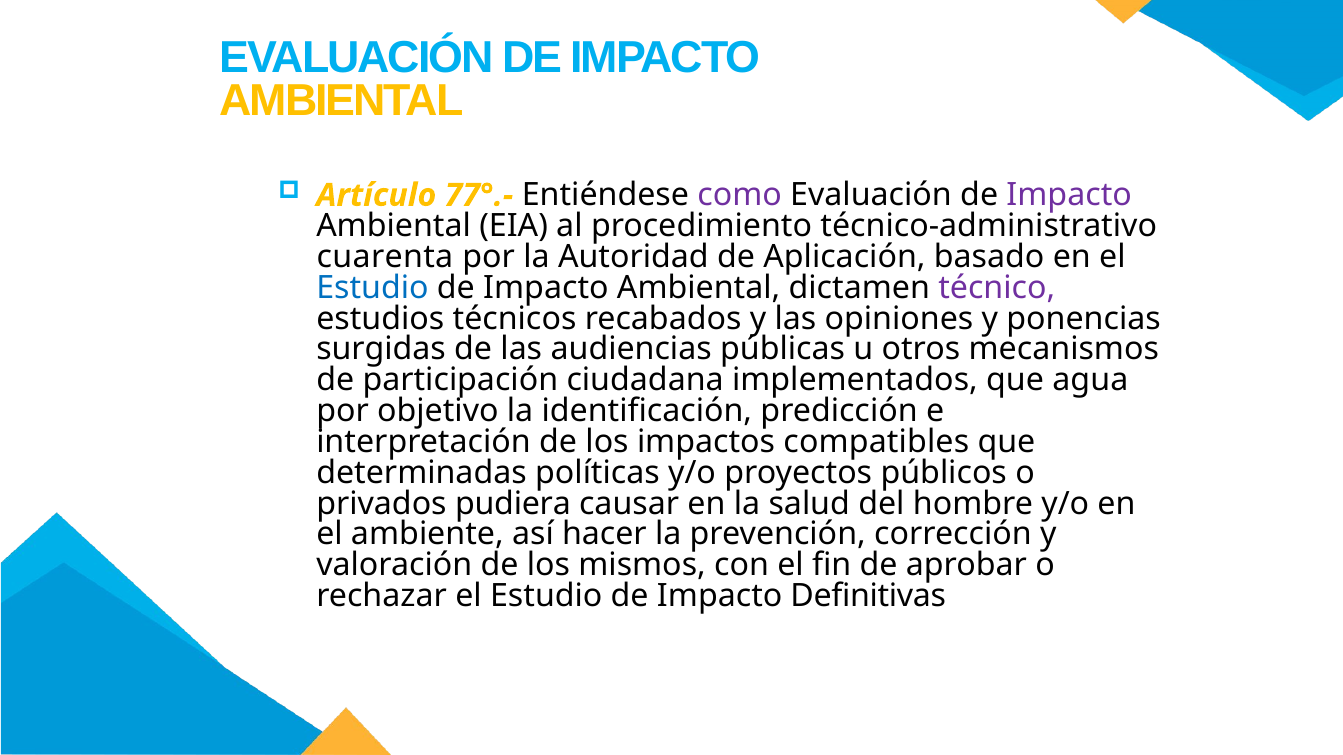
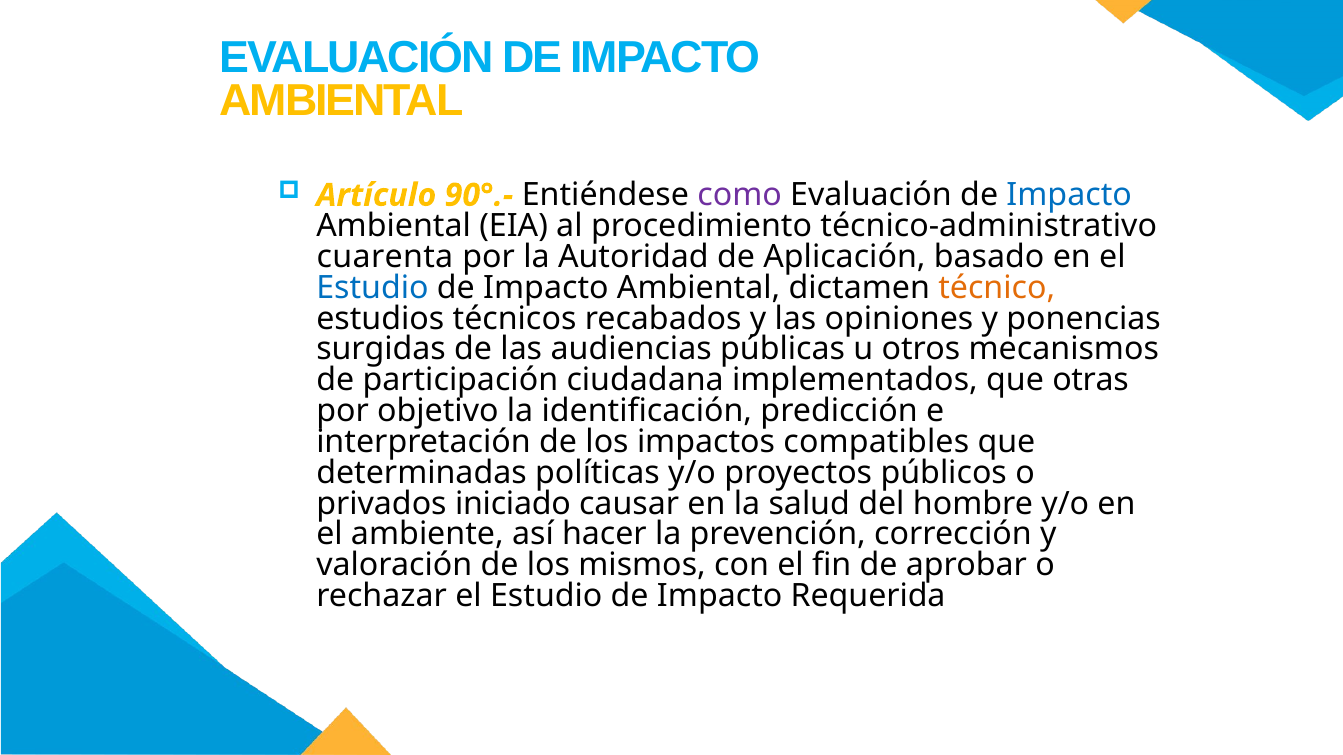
77°.-: 77°.- -> 90°.-
Impacto at (1069, 195) colour: purple -> blue
técnico colour: purple -> orange
agua: agua -> otras
pudiera: pudiera -> iniciado
Definitivas: Definitivas -> Requerida
